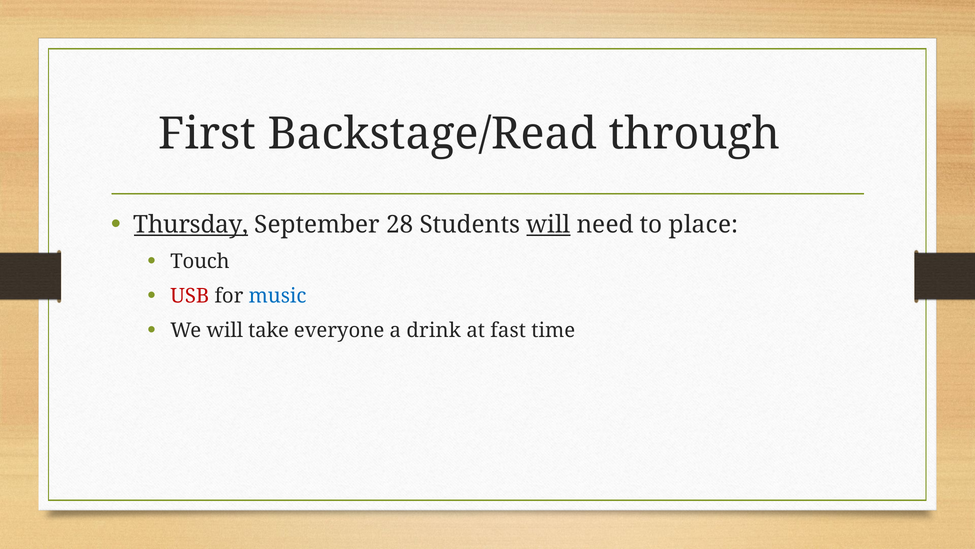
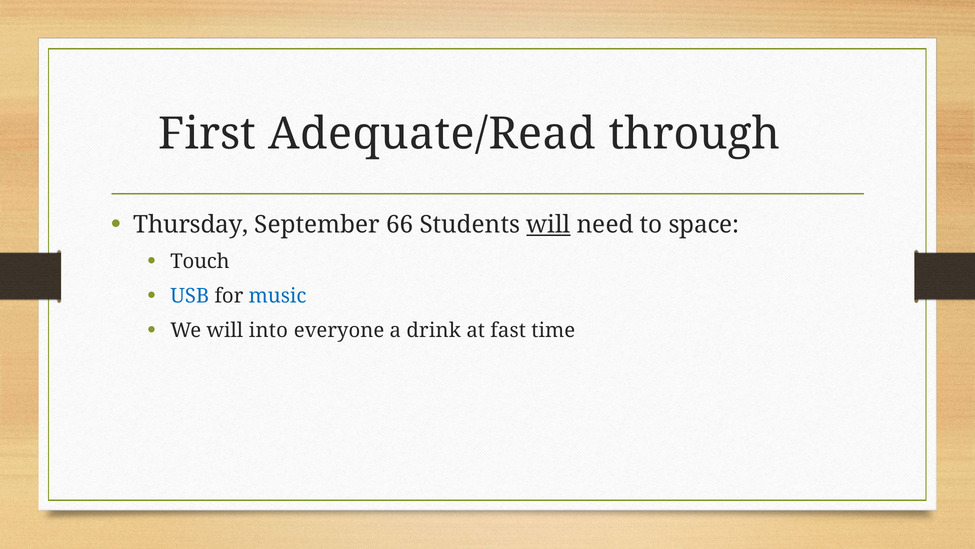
Backstage/Read: Backstage/Read -> Adequate/Read
Thursday underline: present -> none
28: 28 -> 66
place: place -> space
USB colour: red -> blue
take: take -> into
